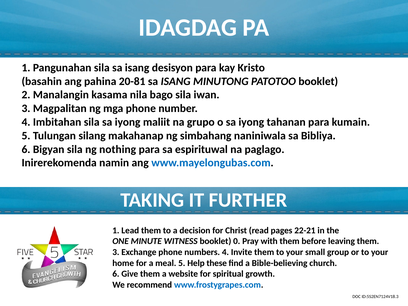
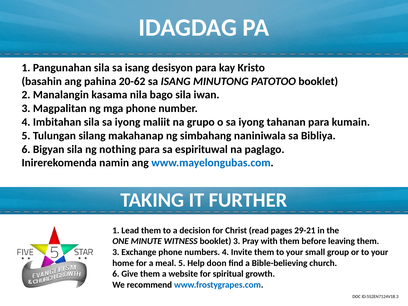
20-81: 20-81 -> 20-62
22-21: 22-21 -> 29-21
booklet 0: 0 -> 3
these: these -> doon
